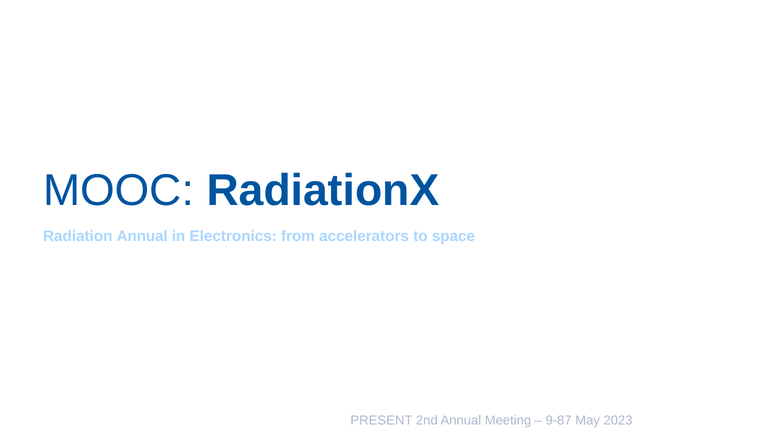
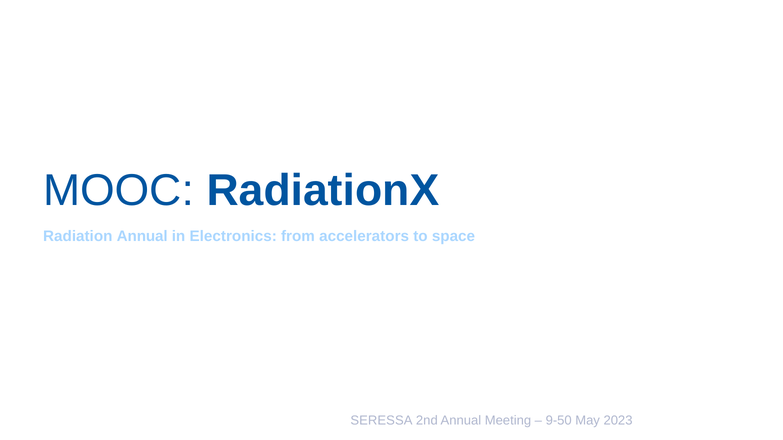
PRESENT: PRESENT -> SERESSA
9-87: 9-87 -> 9-50
